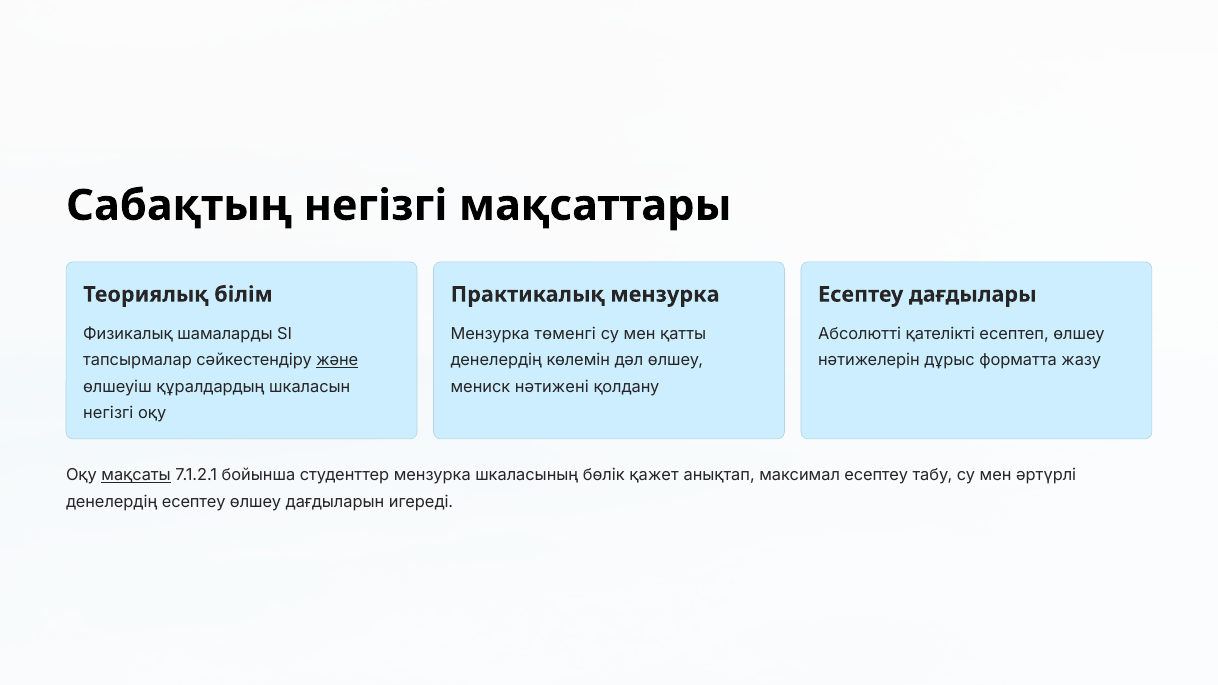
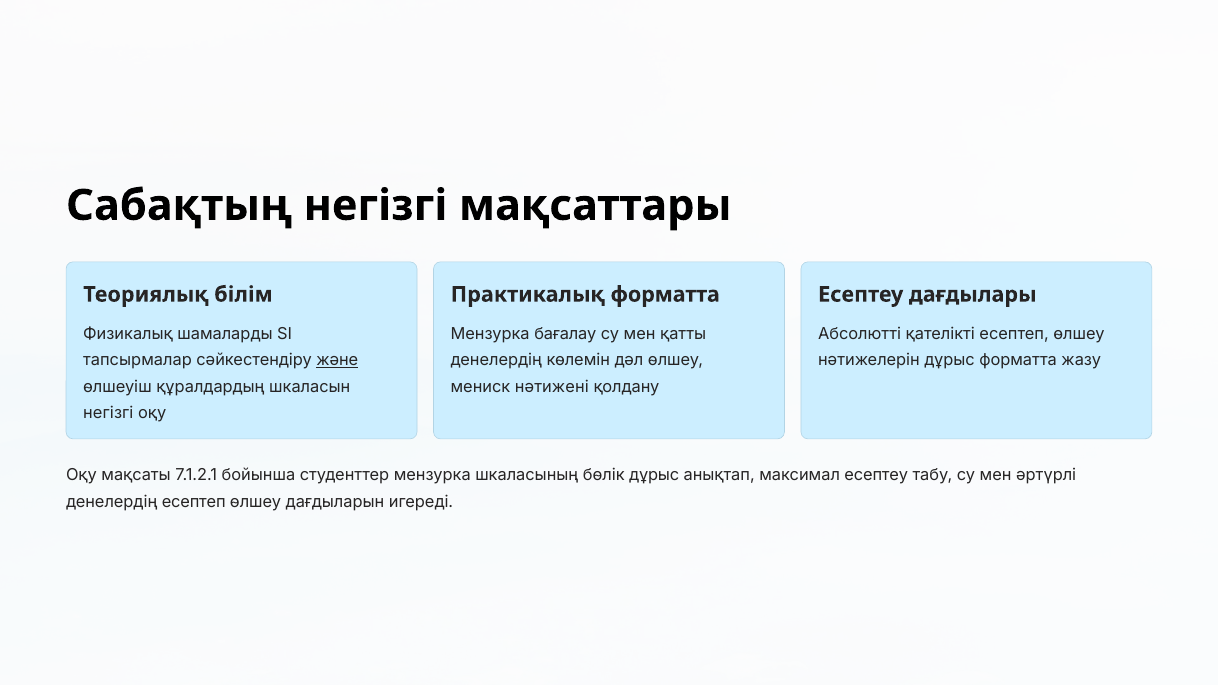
Практикалық мензурка: мензурка -> форматта
төменгі: төменгі -> бағалау
мақсаты underline: present -> none
бөлік қажет: қажет -> дұрыс
денелердің есептеу: есептеу -> есептеп
